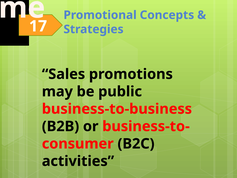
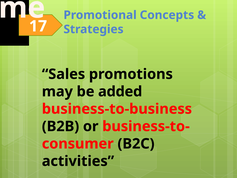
public: public -> added
